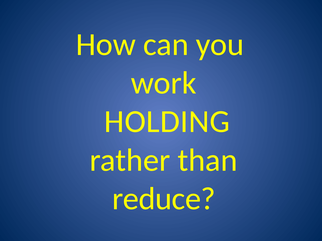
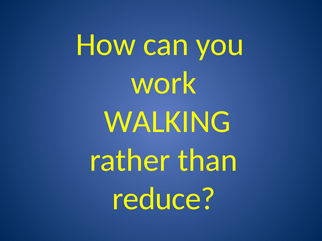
HOLDING: HOLDING -> WALKING
